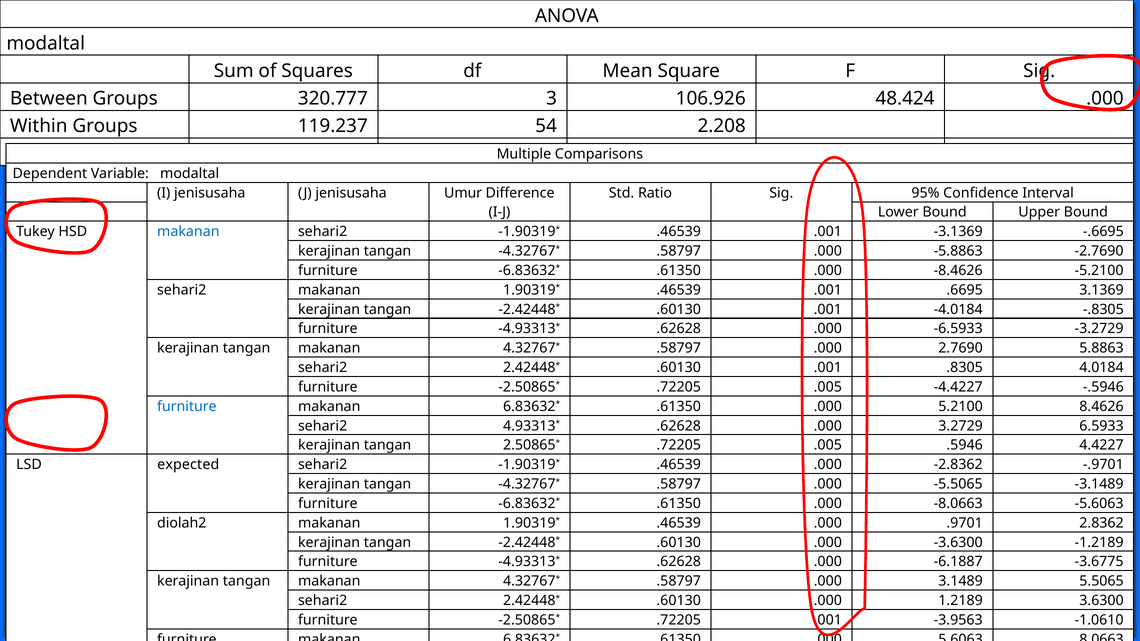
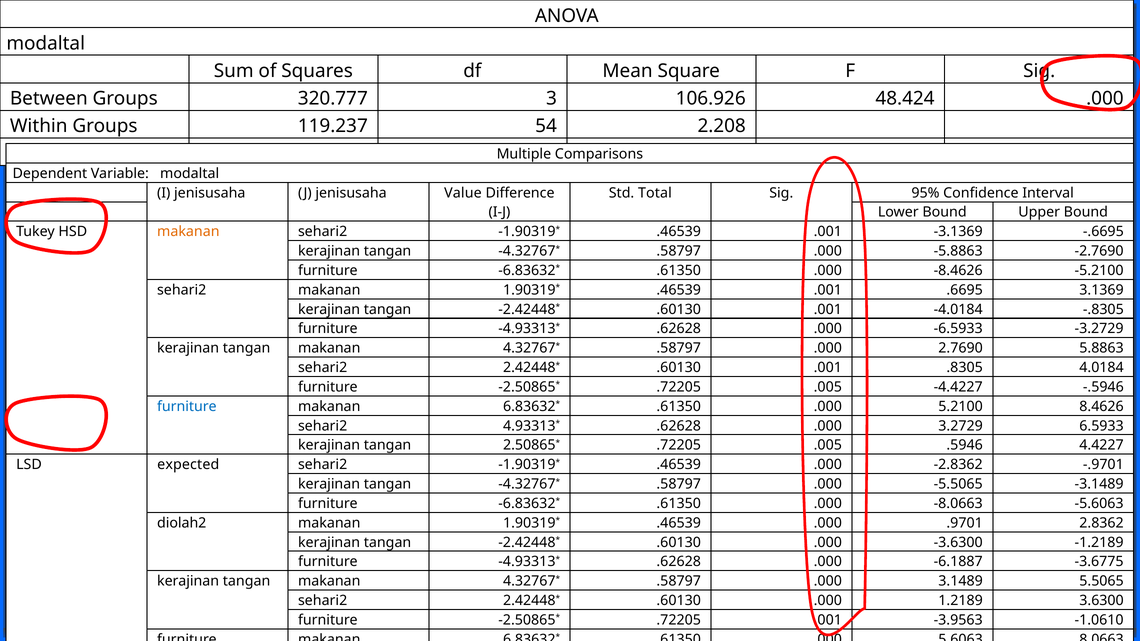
Umur: Umur -> Value
Std Ratio: Ratio -> Total
makanan at (188, 232) colour: blue -> orange
